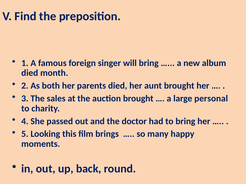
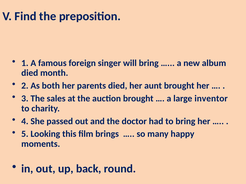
personal: personal -> inventor
